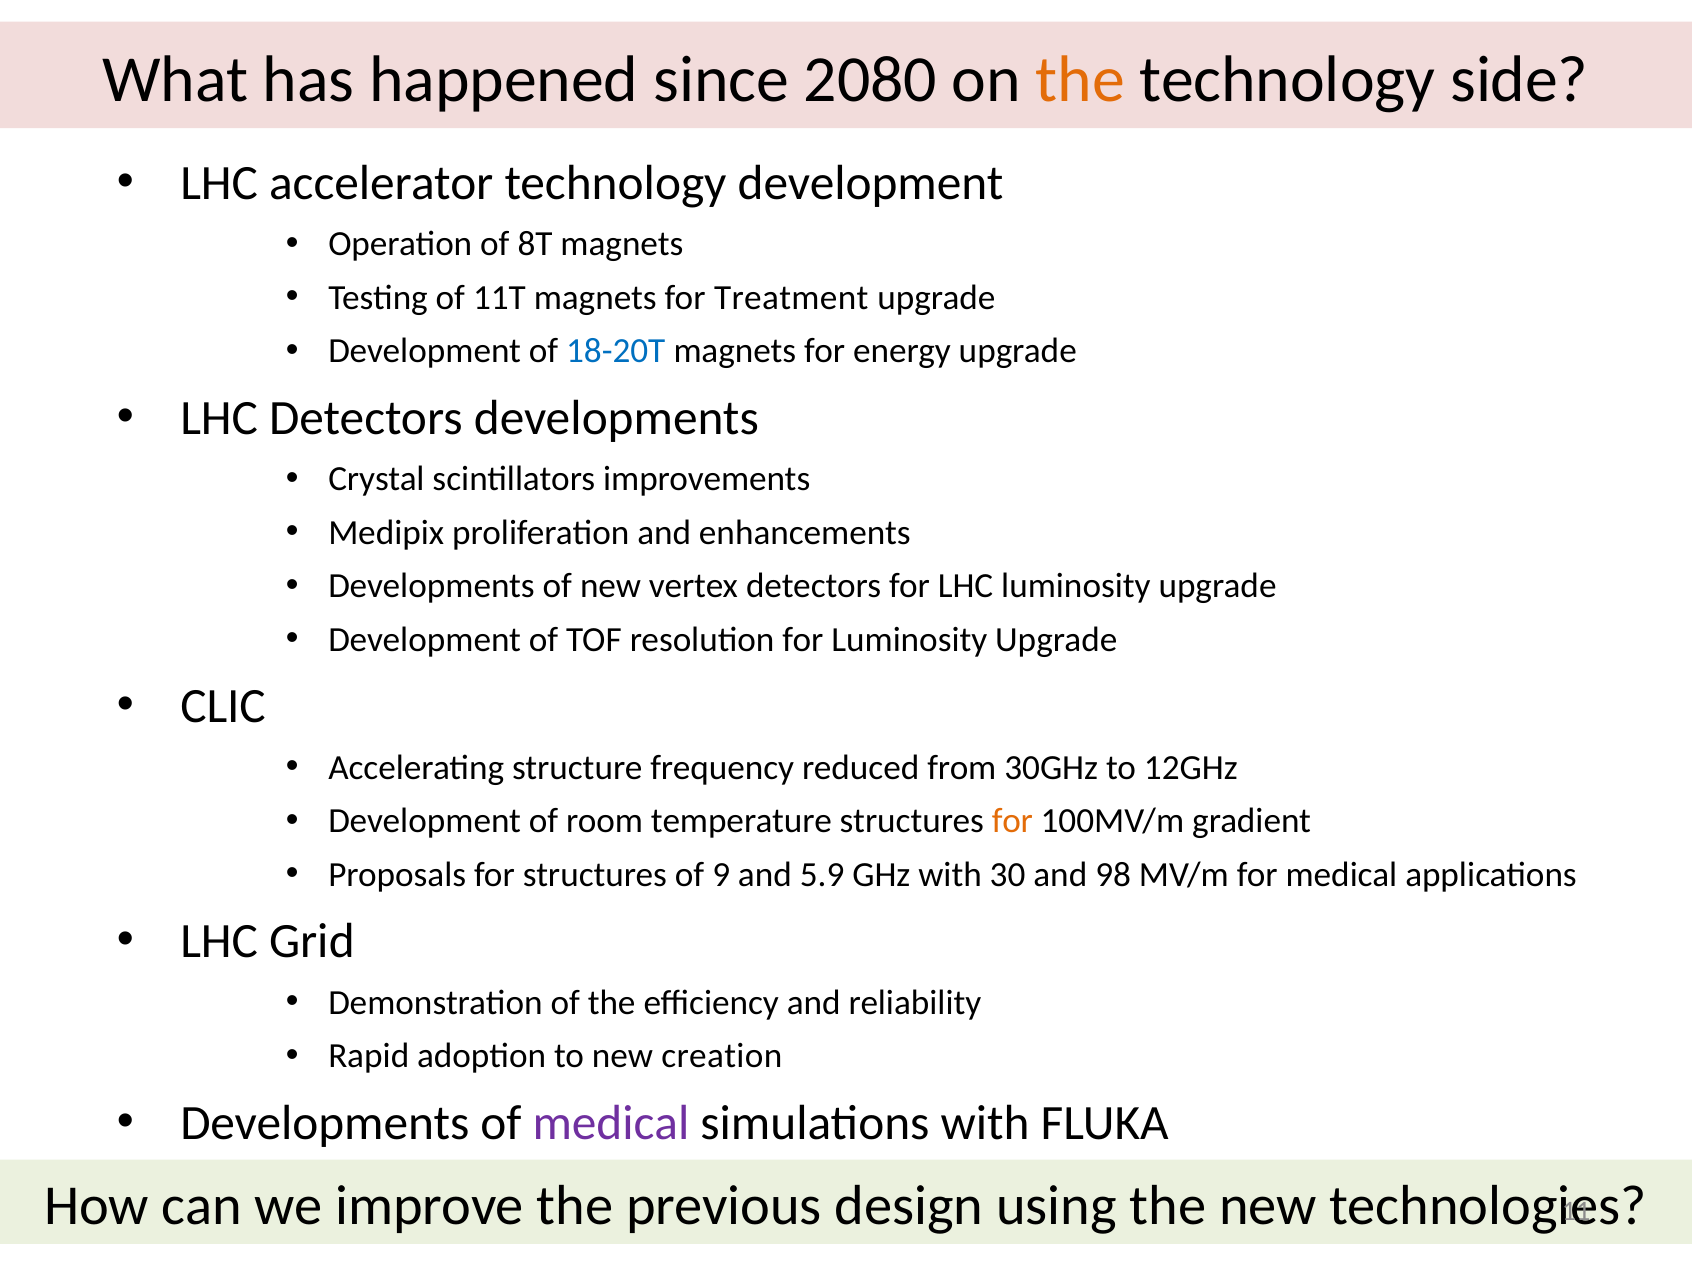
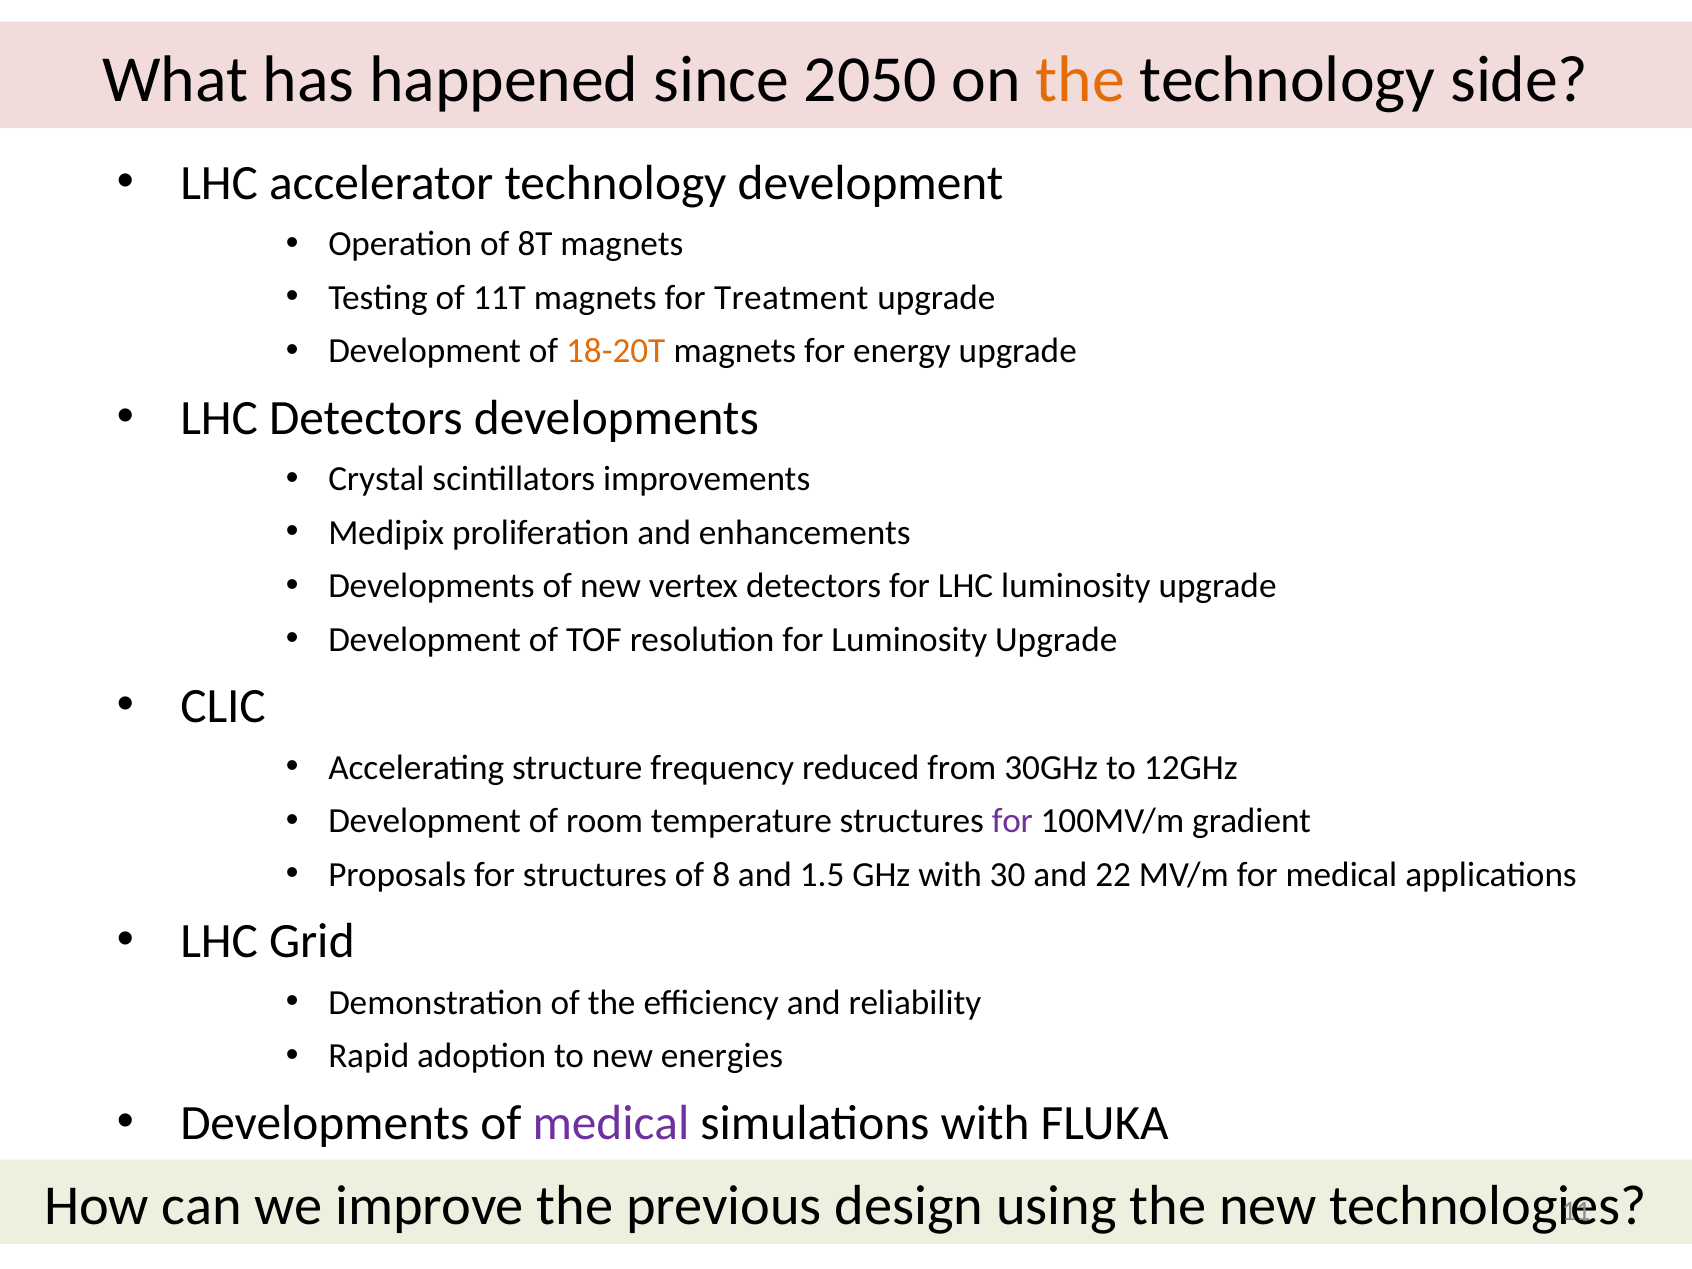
2080: 2080 -> 2050
18-20T colour: blue -> orange
for at (1012, 821) colour: orange -> purple
9: 9 -> 8
5.9: 5.9 -> 1.5
98: 98 -> 22
creation: creation -> energies
